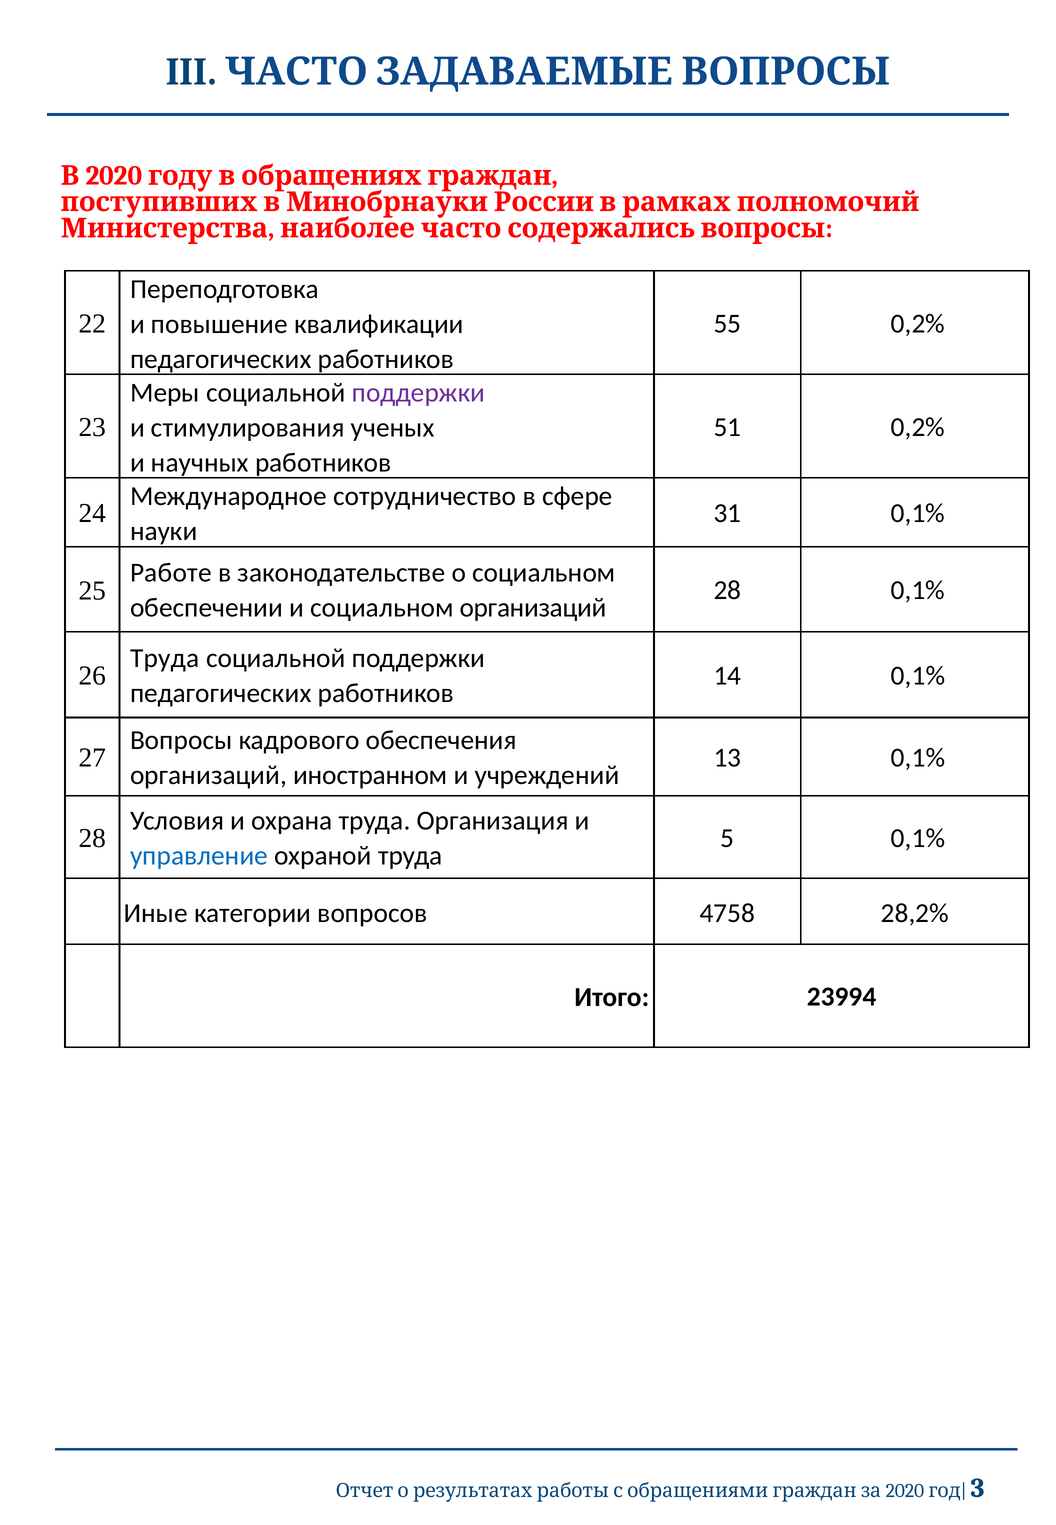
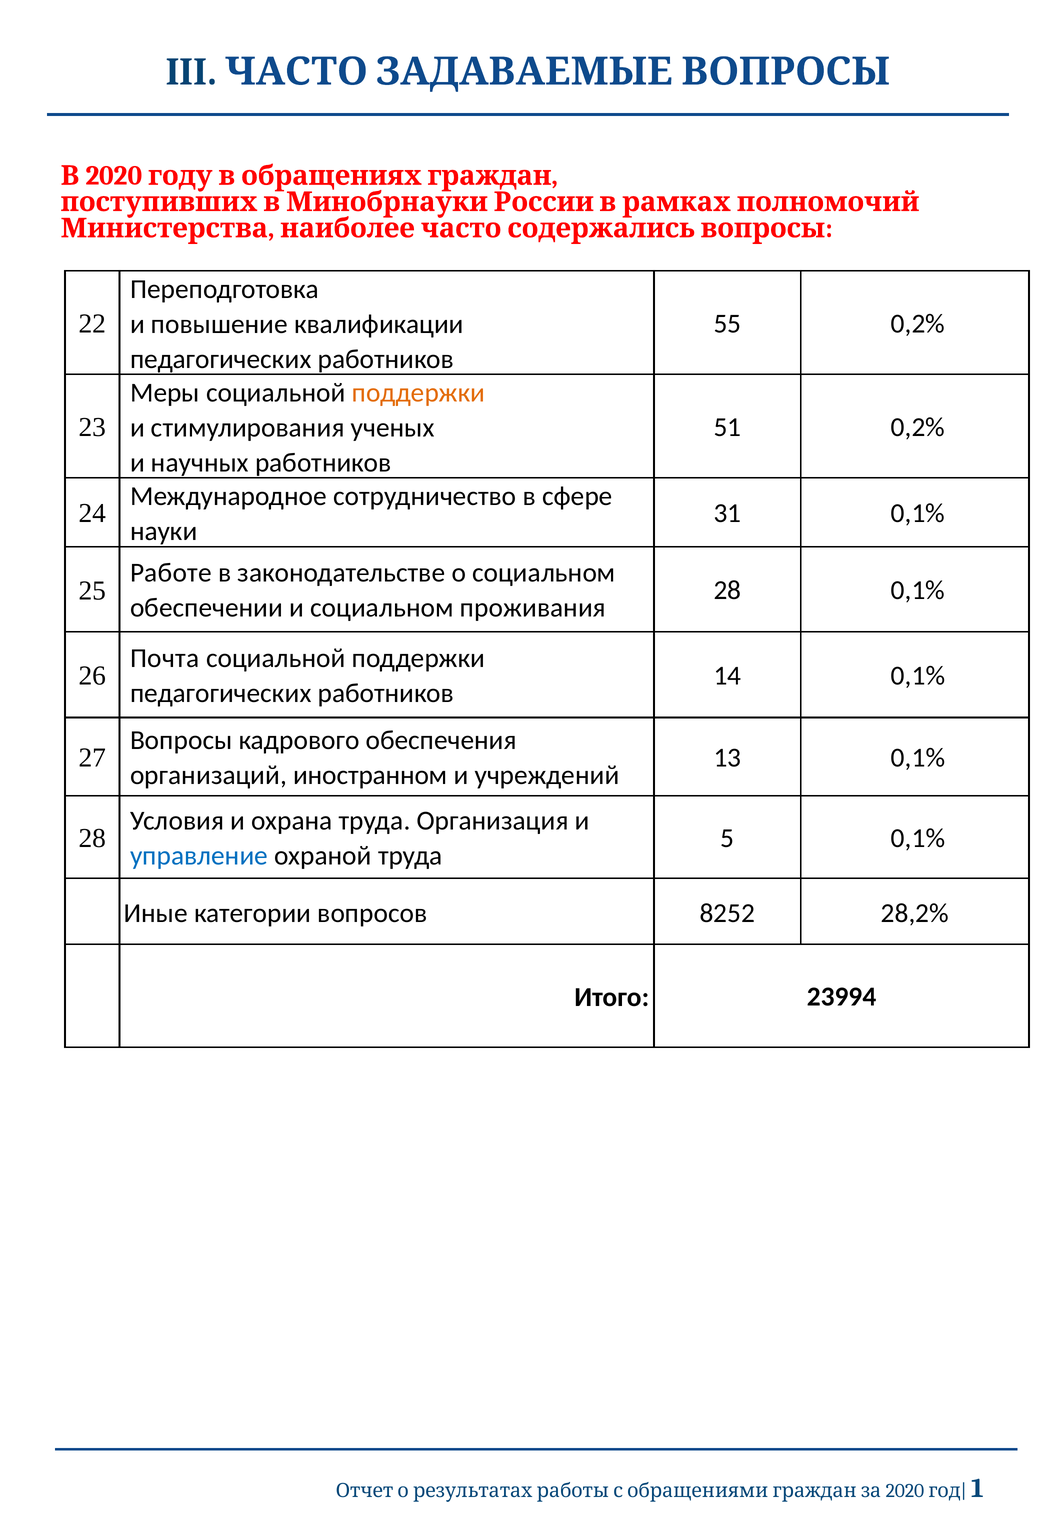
поддержки at (418, 393) colour: purple -> orange
социальном организаций: организаций -> проживания
Труда at (165, 658): Труда -> Почта
4758: 4758 -> 8252
3: 3 -> 1
